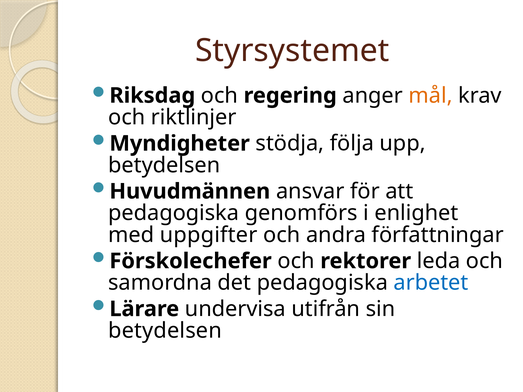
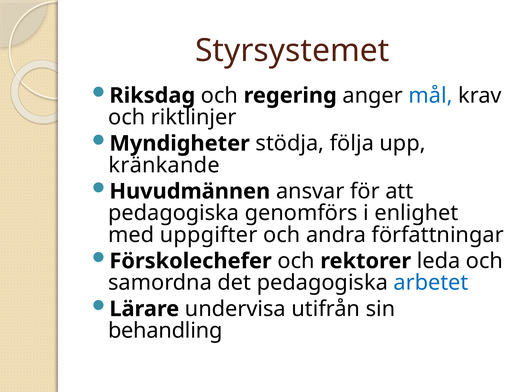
mål colour: orange -> blue
betydelsen at (164, 165): betydelsen -> kränkande
betydelsen at (165, 331): betydelsen -> behandling
